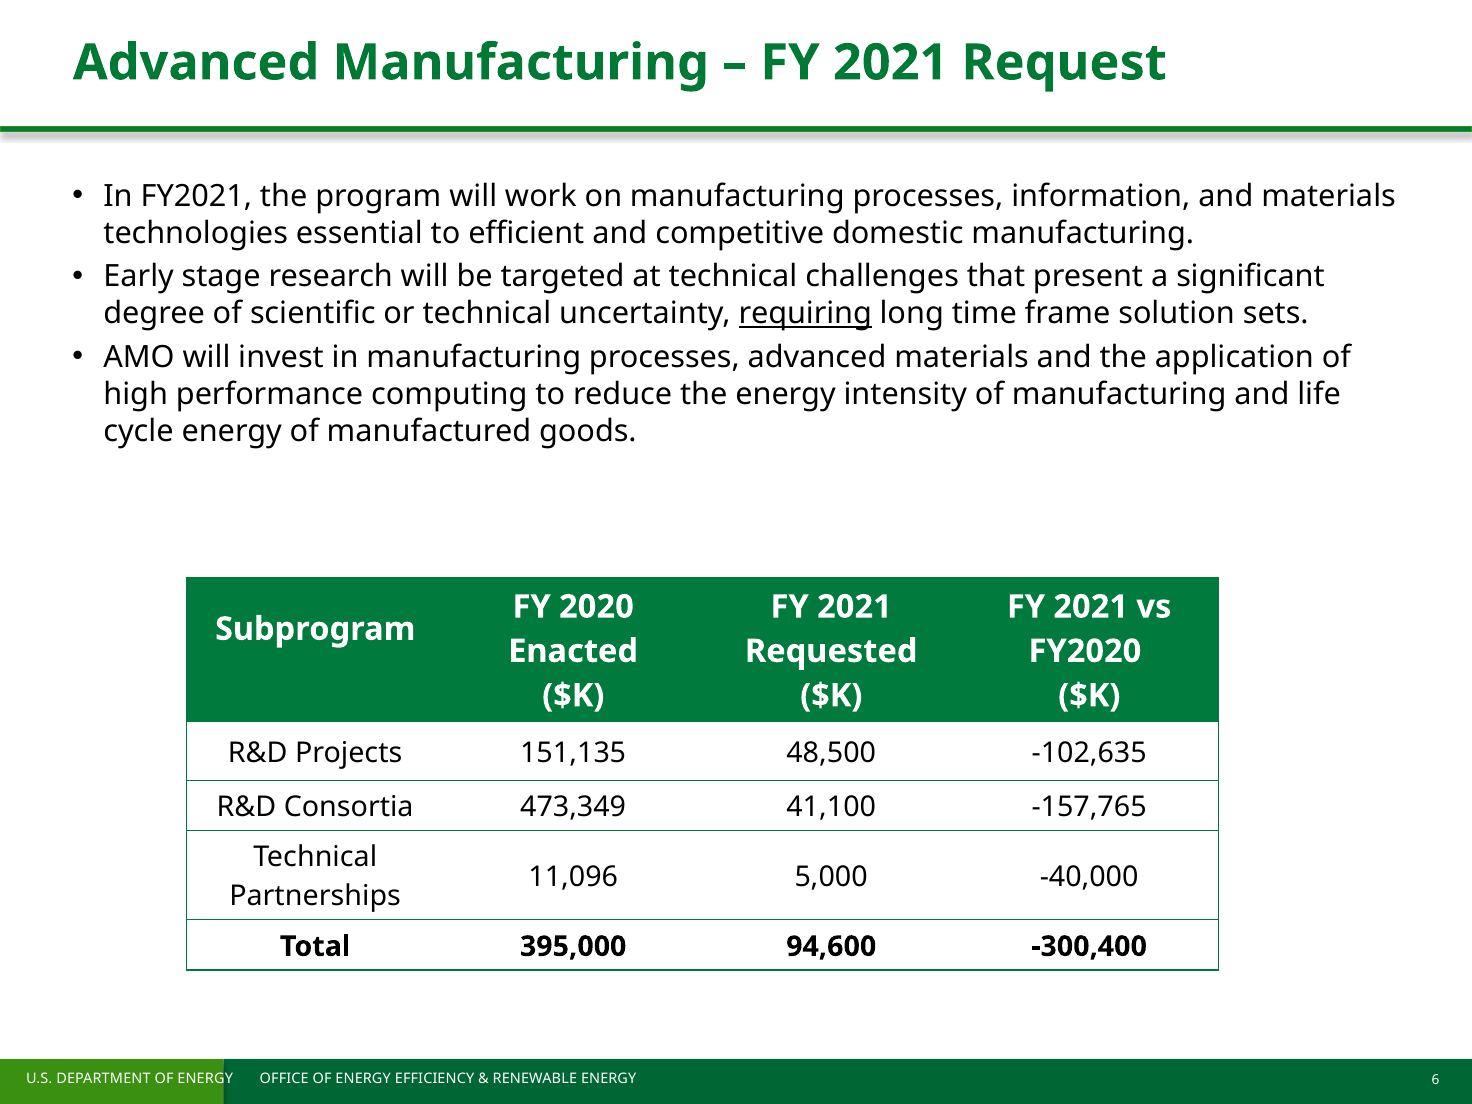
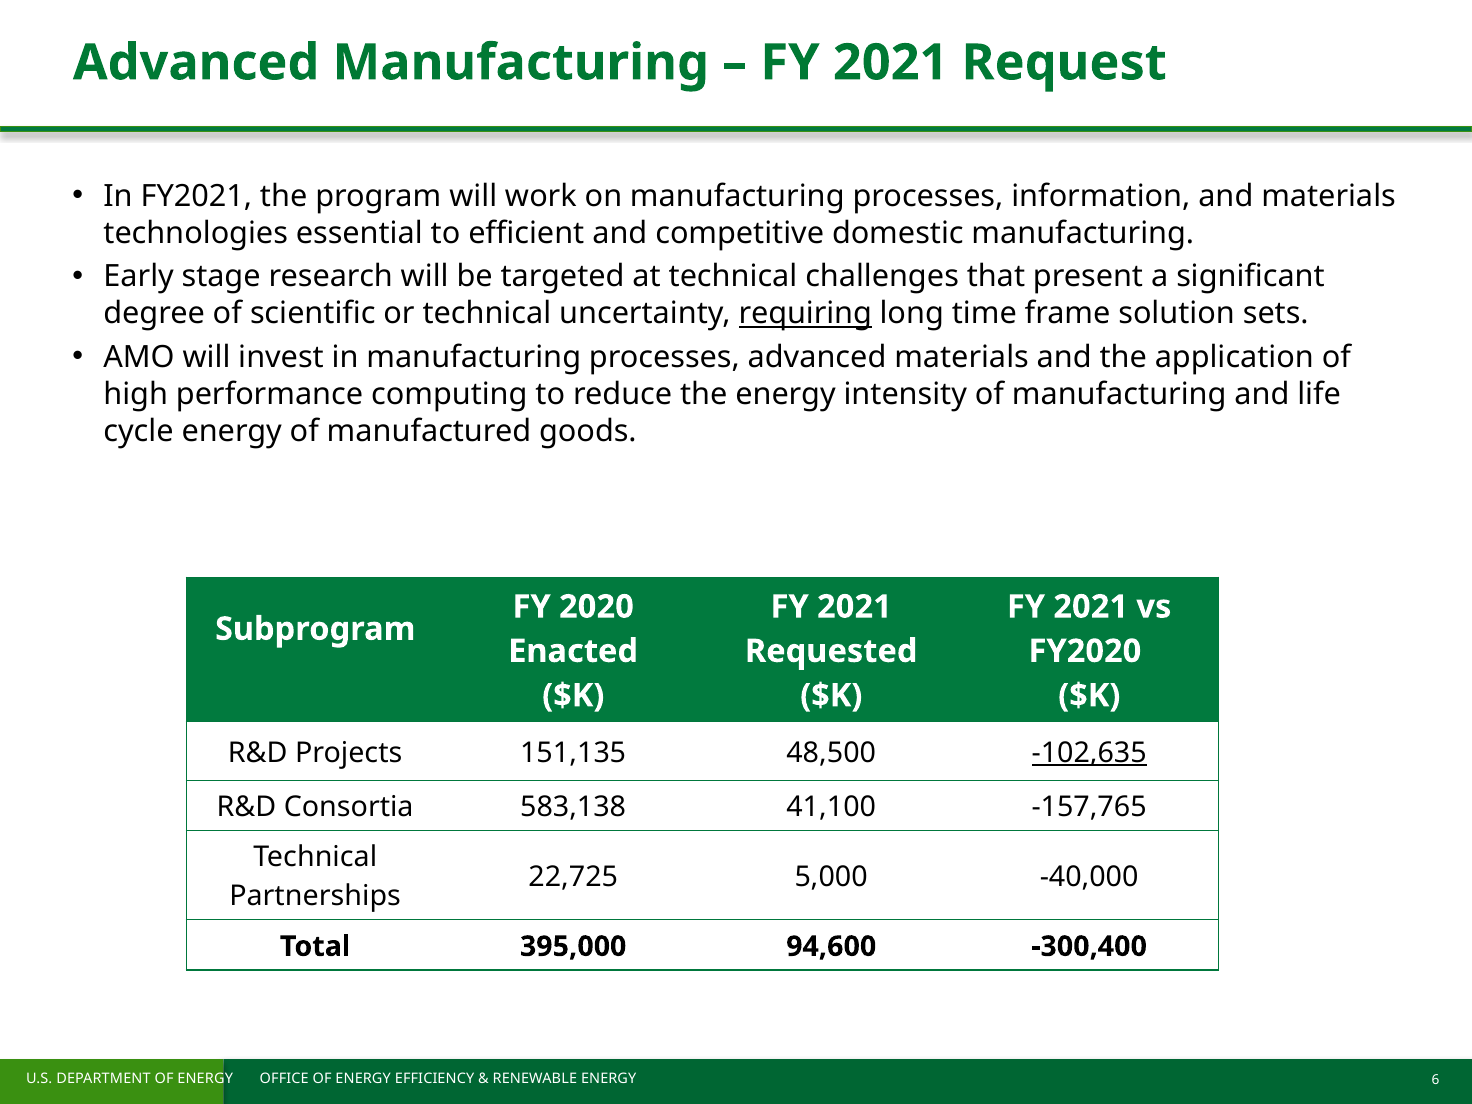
-102,635 underline: none -> present
473,349: 473,349 -> 583,138
11,096: 11,096 -> 22,725
